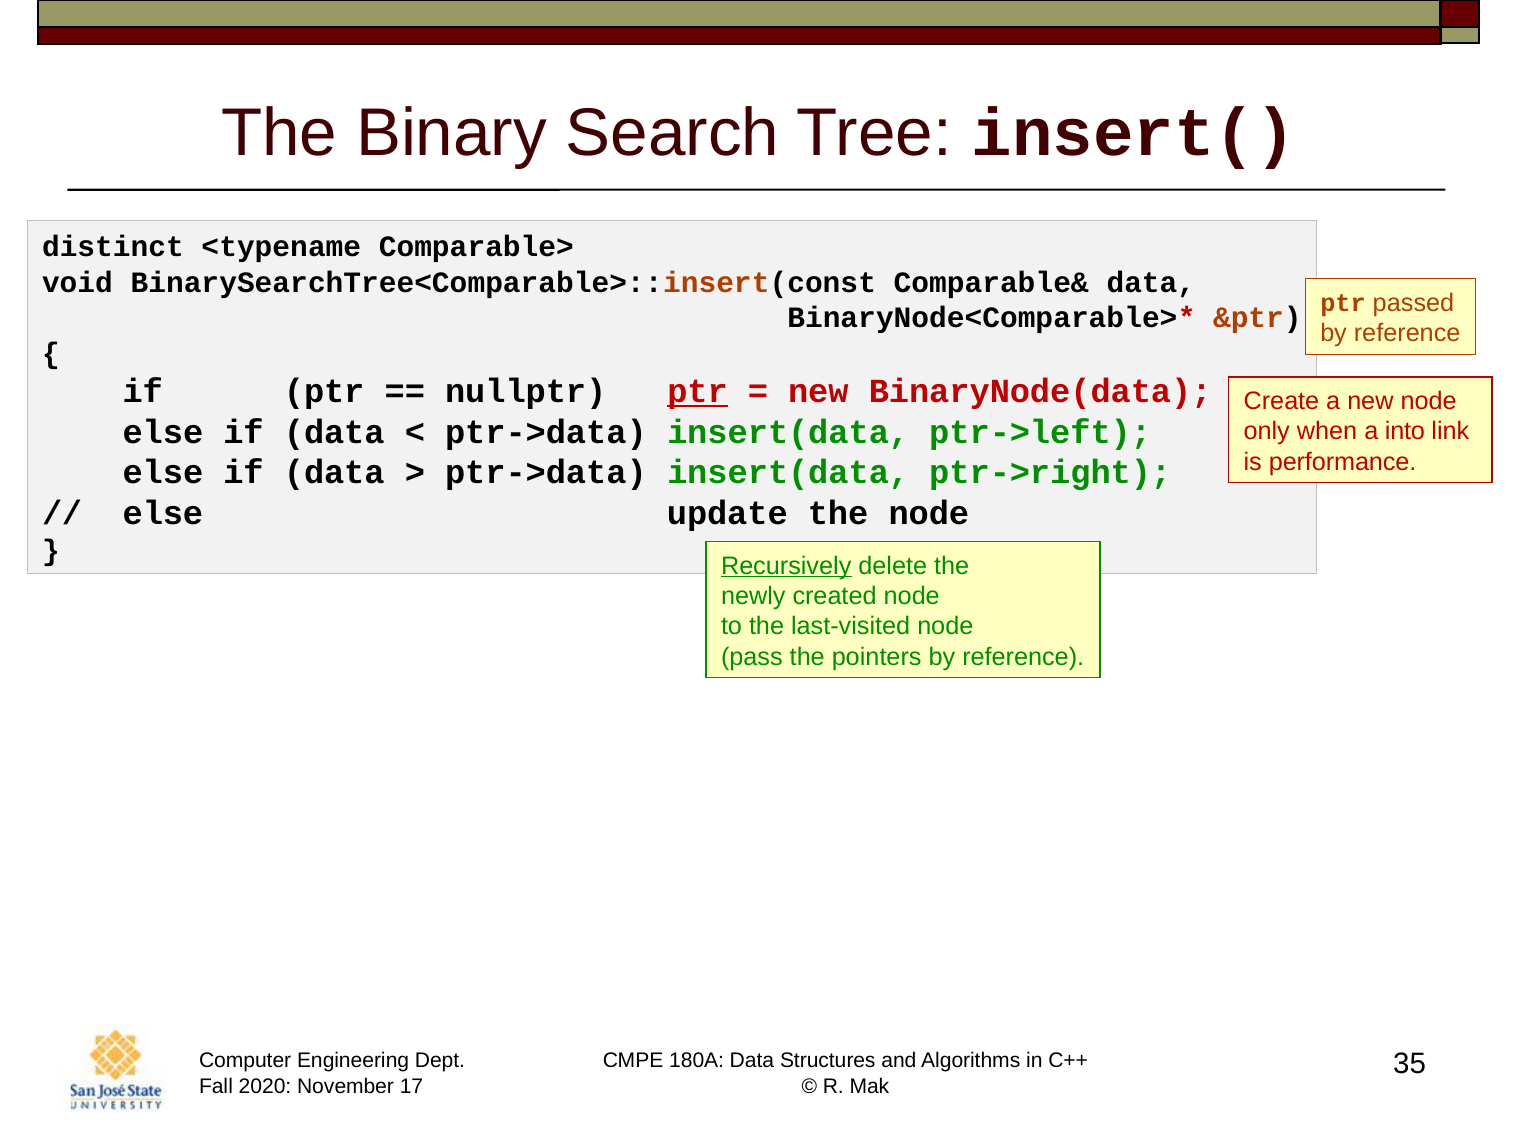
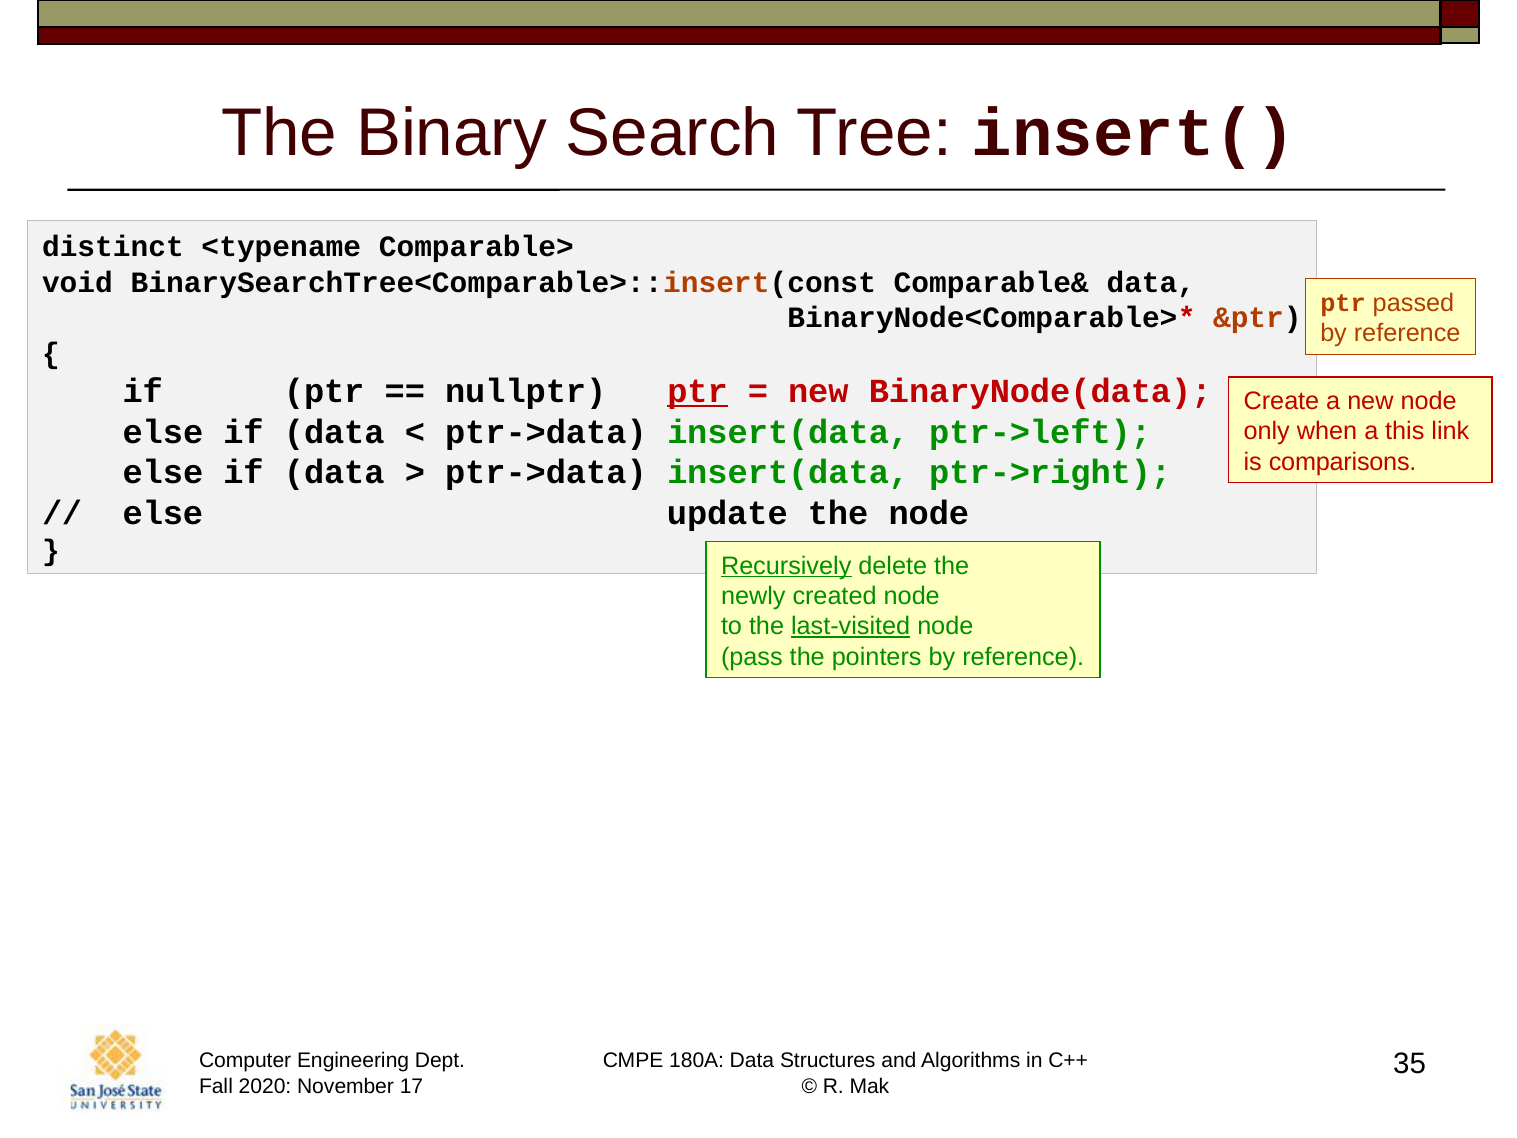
into: into -> this
performance: performance -> comparisons
last-visited underline: none -> present
